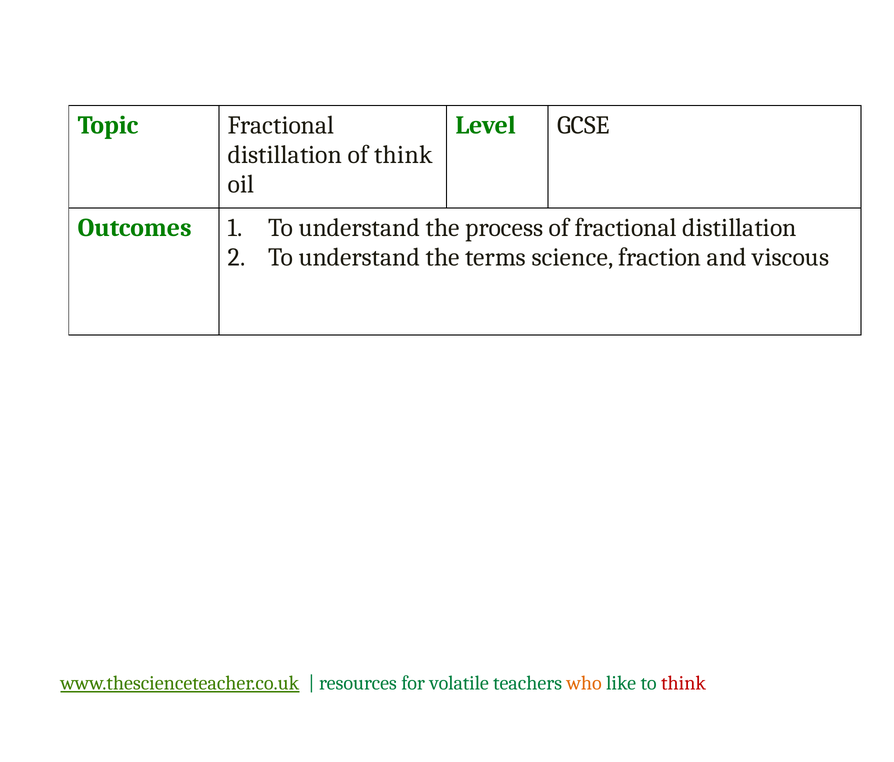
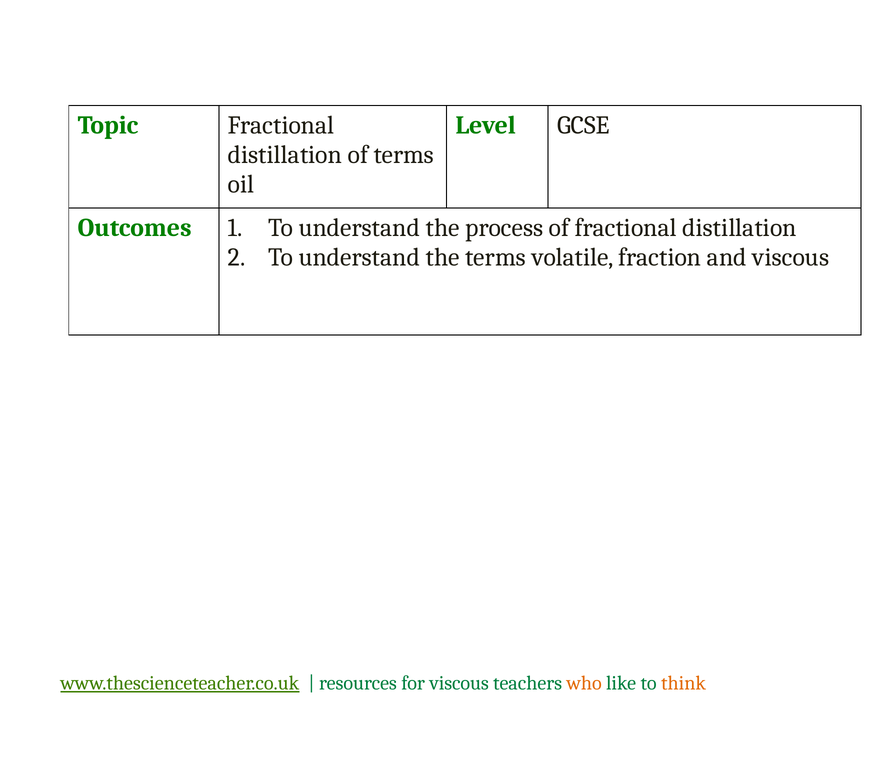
of think: think -> terms
science: science -> volatile
for volatile: volatile -> viscous
think at (684, 683) colour: red -> orange
